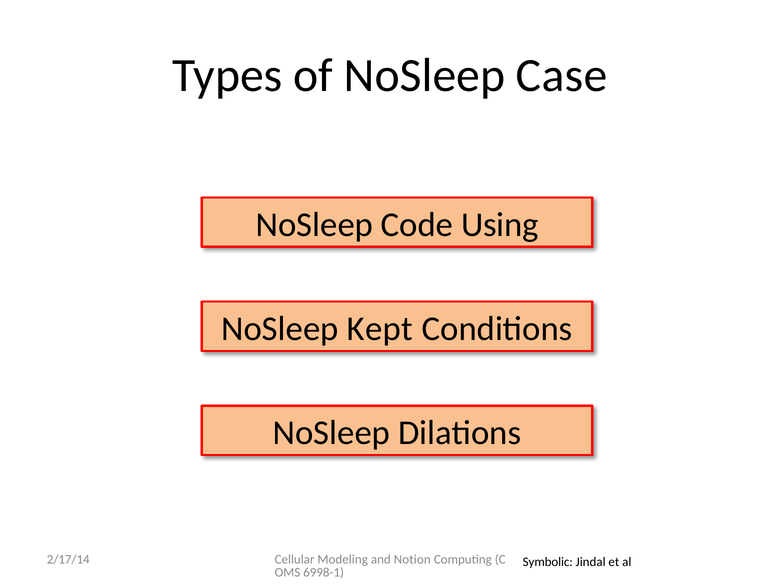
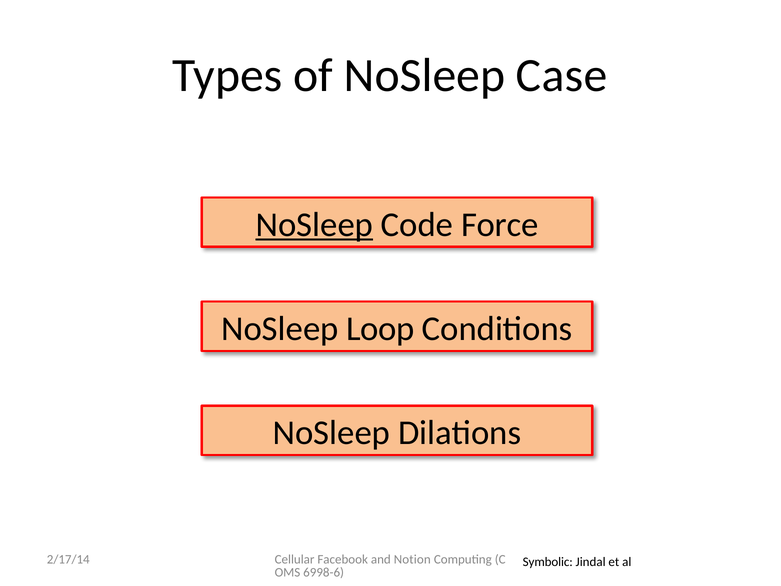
NoSleep at (314, 224) underline: none -> present
Using: Using -> Force
Kept: Kept -> Loop
Modeling: Modeling -> Facebook
6998-1: 6998-1 -> 6998-6
